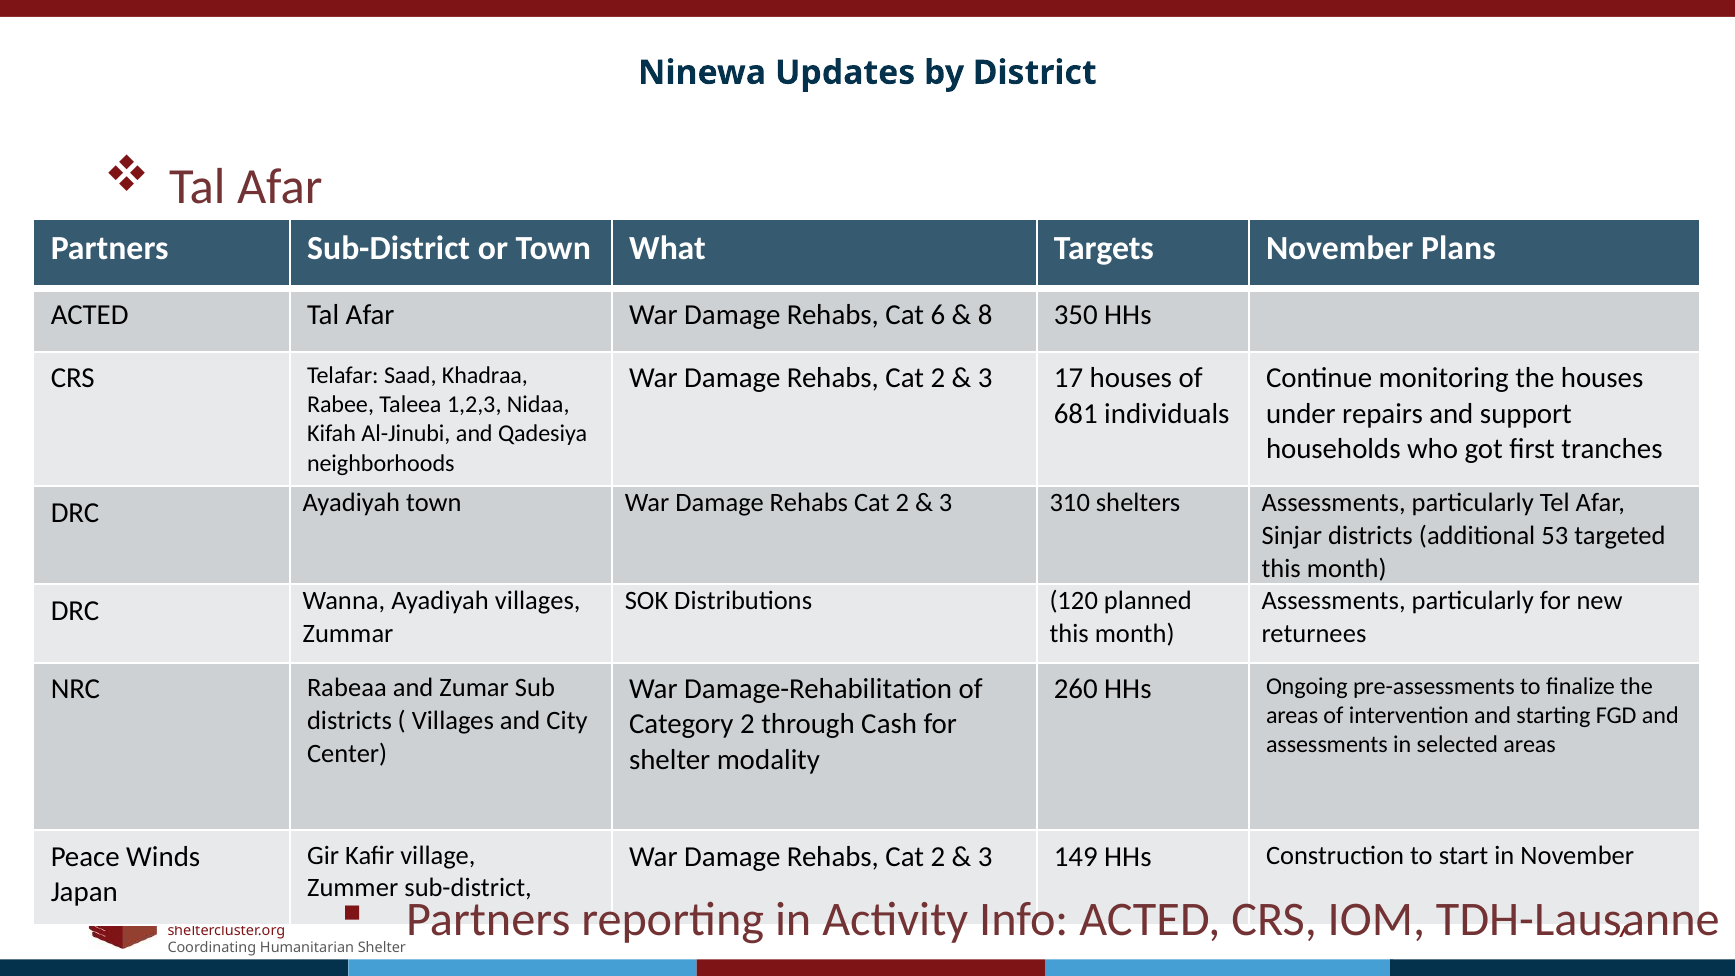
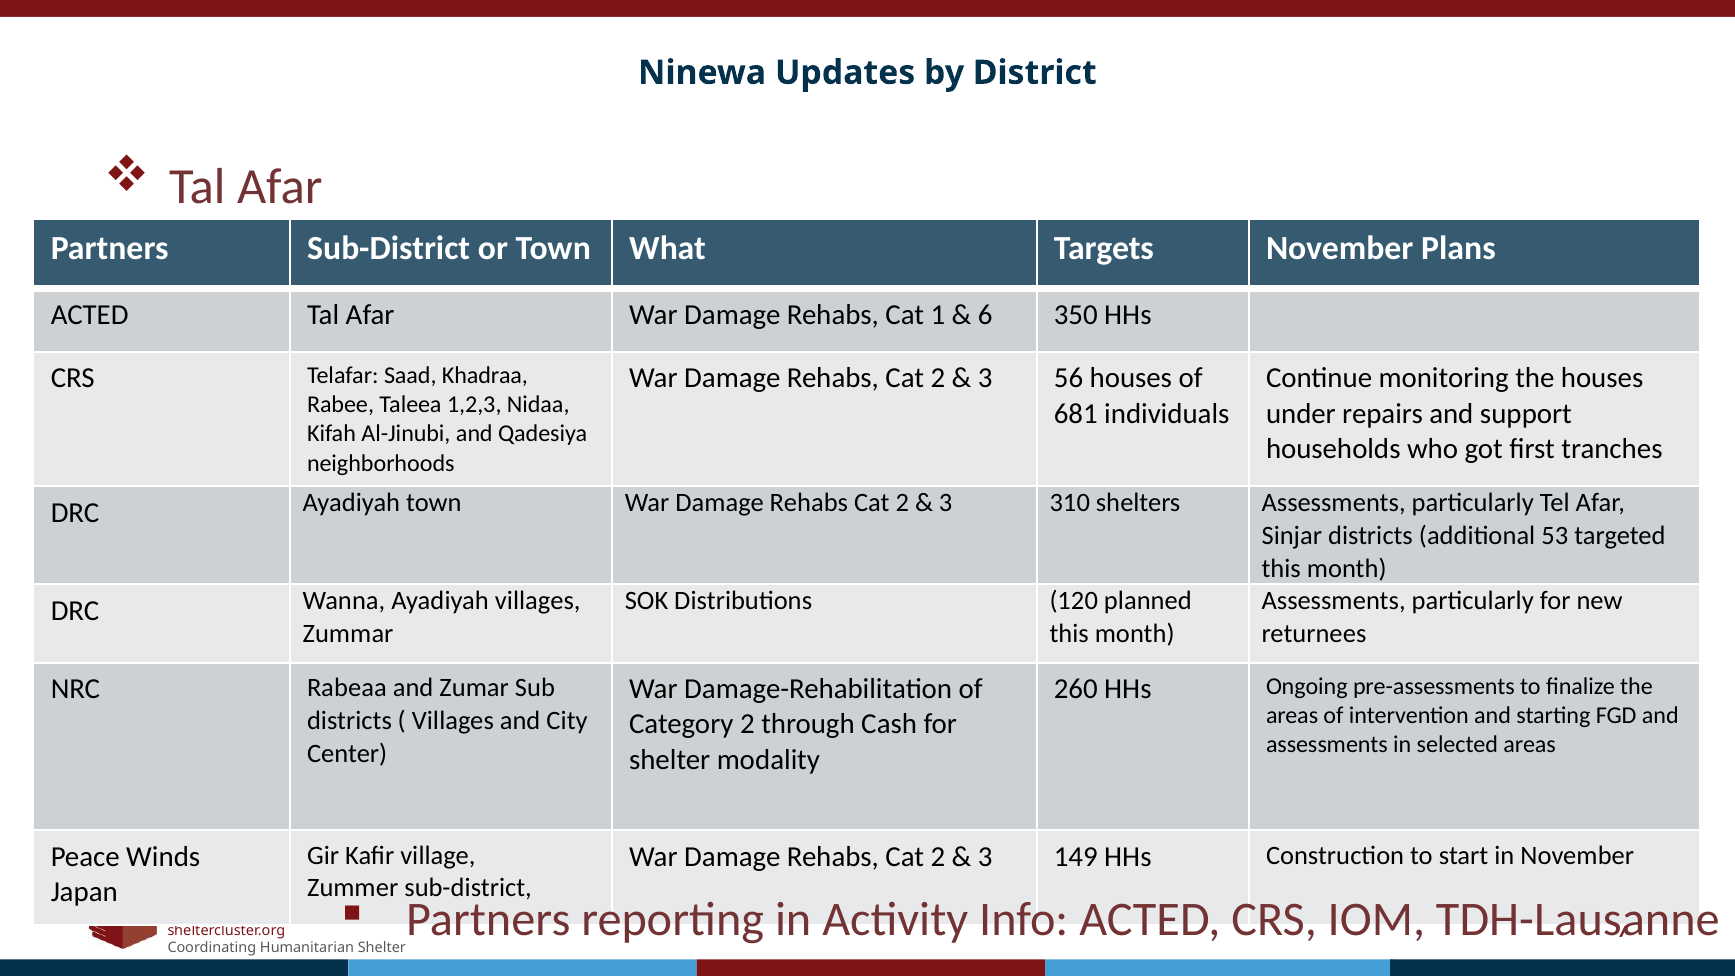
6: 6 -> 1
8: 8 -> 6
17: 17 -> 56
